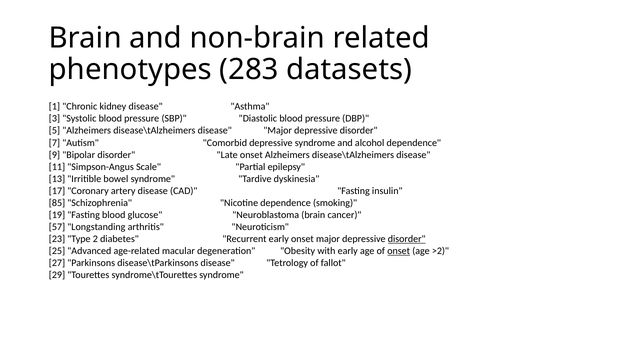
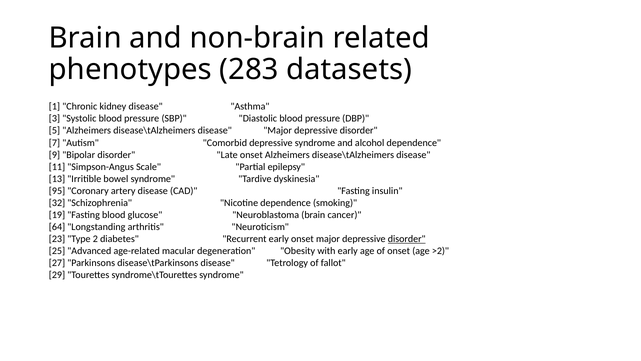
17: 17 -> 95
85: 85 -> 32
57: 57 -> 64
onset at (399, 251) underline: present -> none
